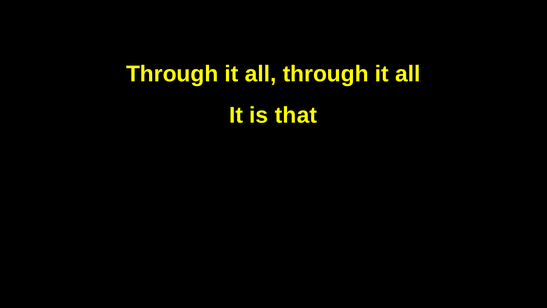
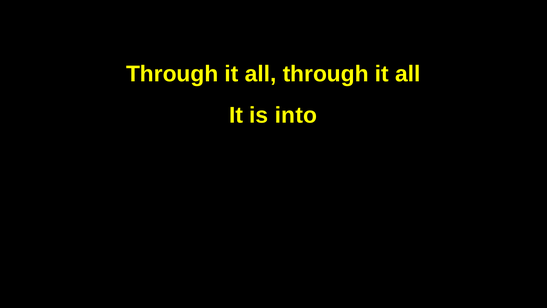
that: that -> into
